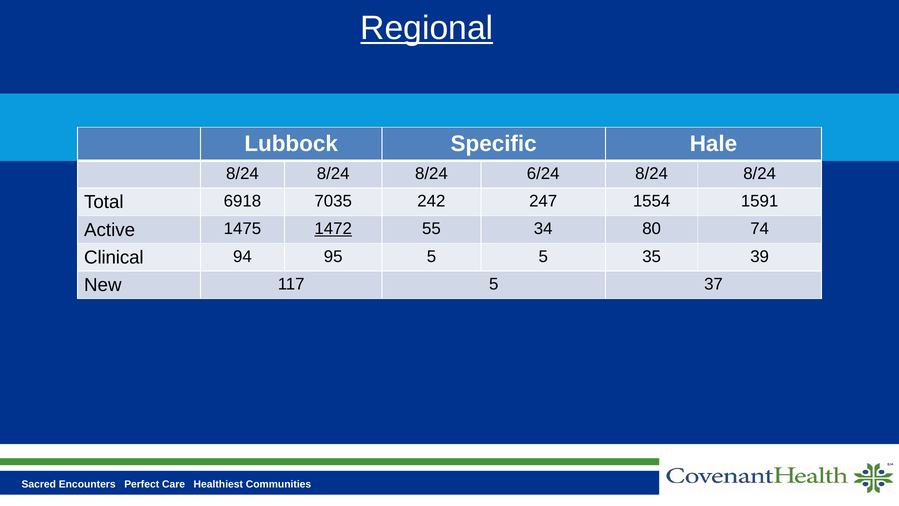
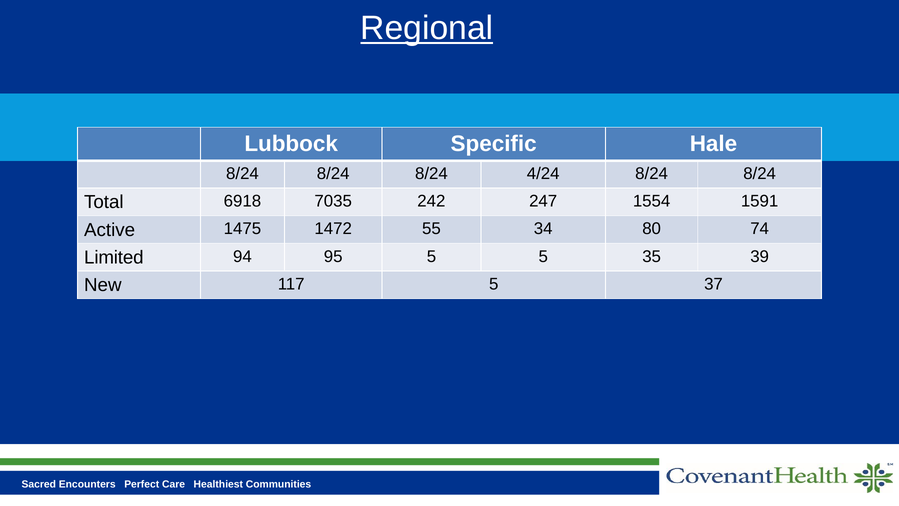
6/24: 6/24 -> 4/24
1472 underline: present -> none
Clinical: Clinical -> Limited
